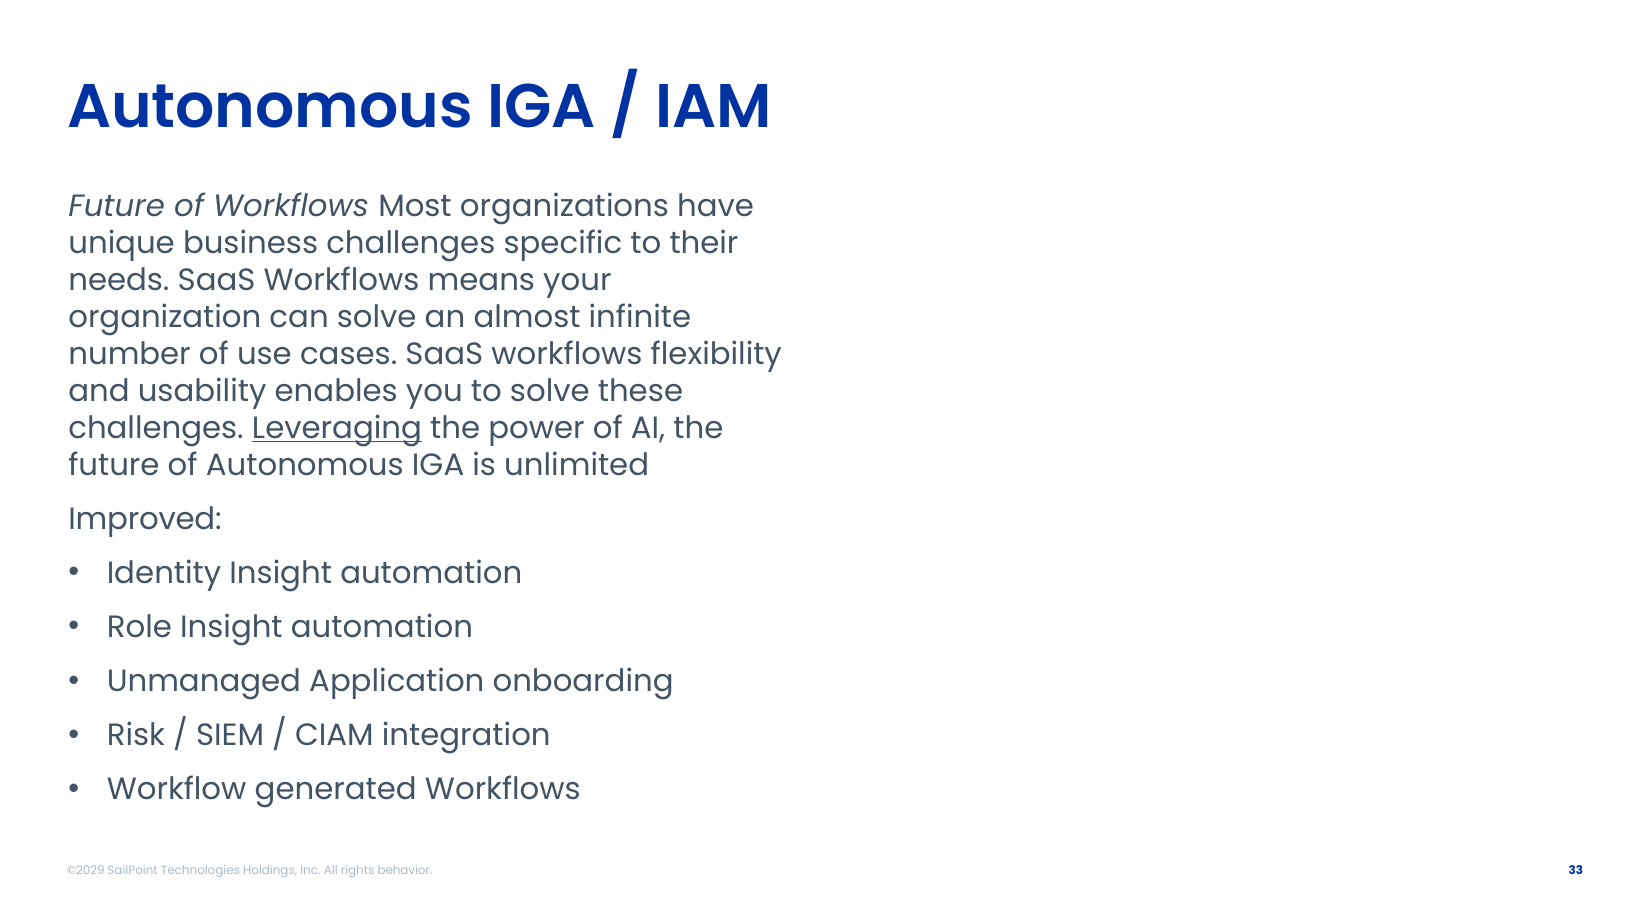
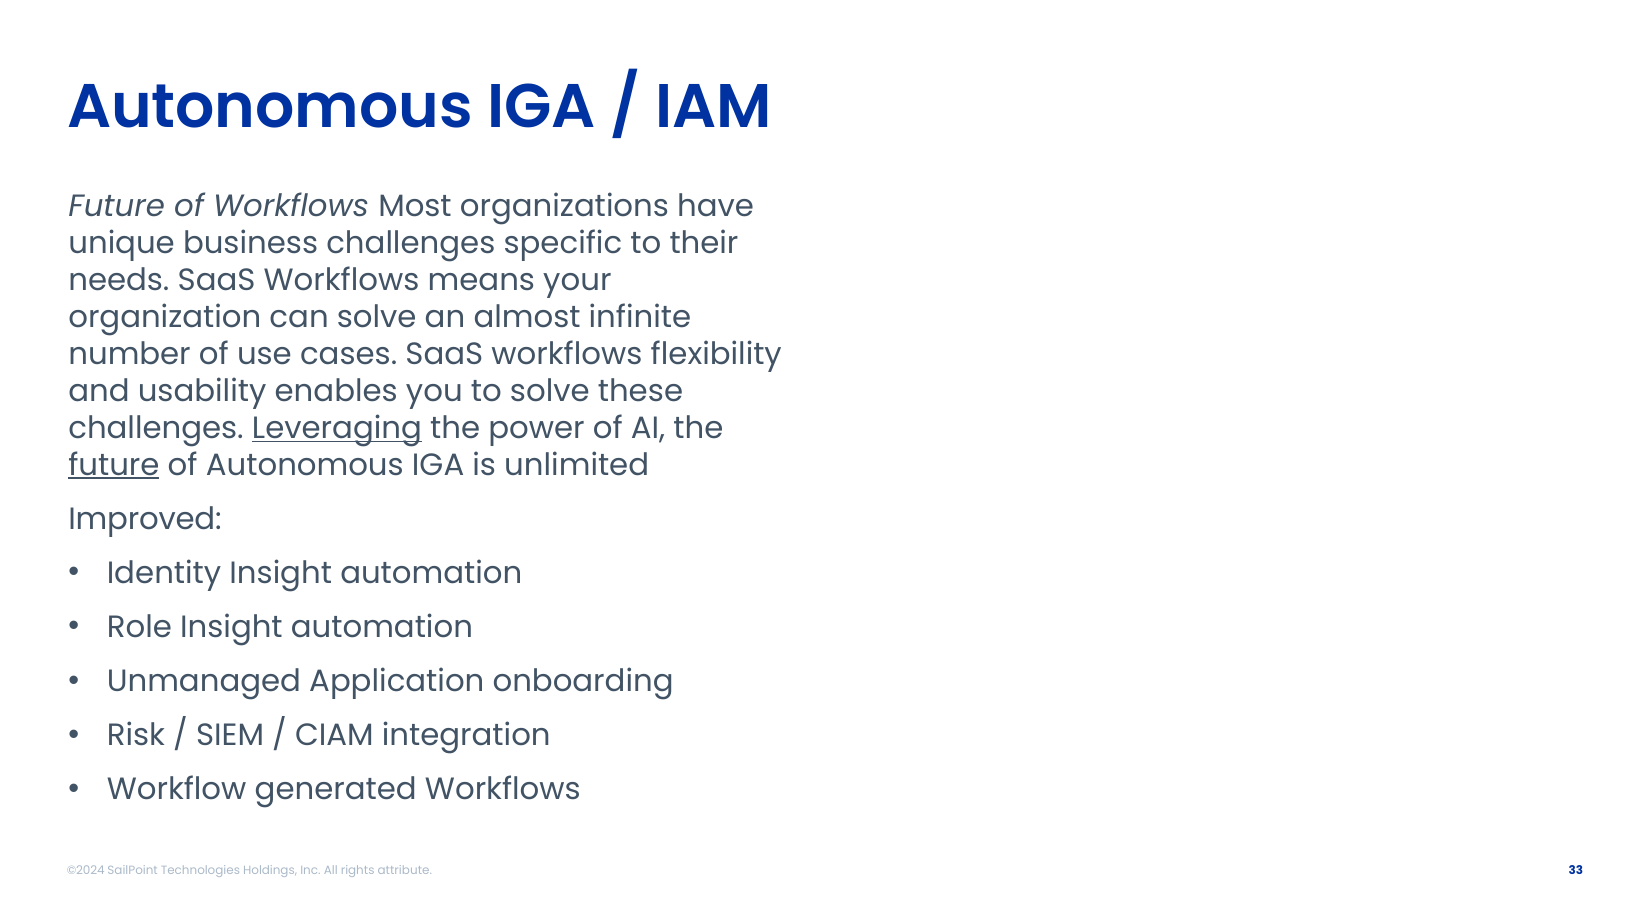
future at (114, 465) underline: none -> present
©2029: ©2029 -> ©2024
behavior: behavior -> attribute
